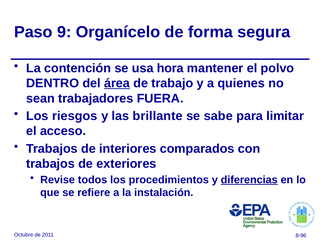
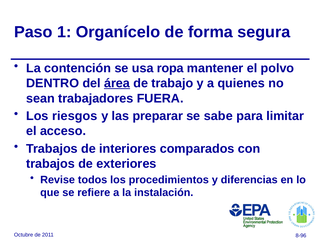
9: 9 -> 1
hora: hora -> ropa
brillante: brillante -> preparar
diferencias underline: present -> none
